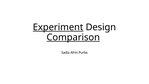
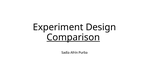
Experiment underline: present -> none
